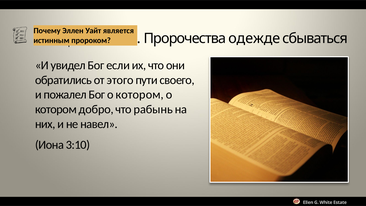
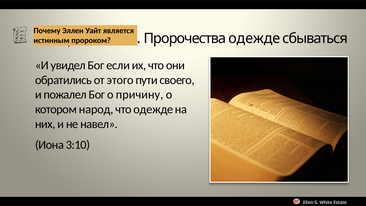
Бог о котором: котором -> причину
добро: добро -> народ
что рабынь: рабынь -> одежде
